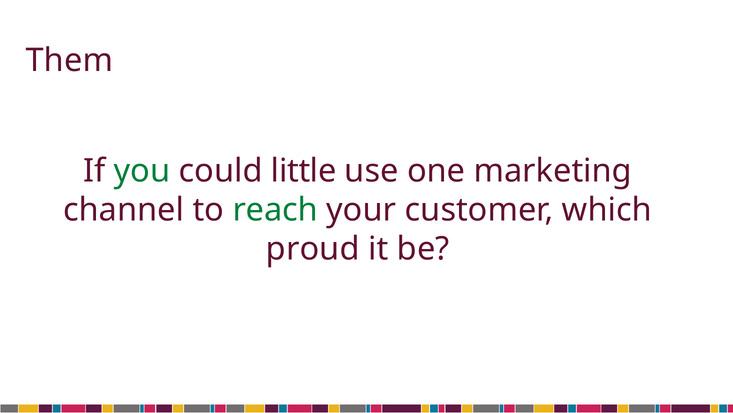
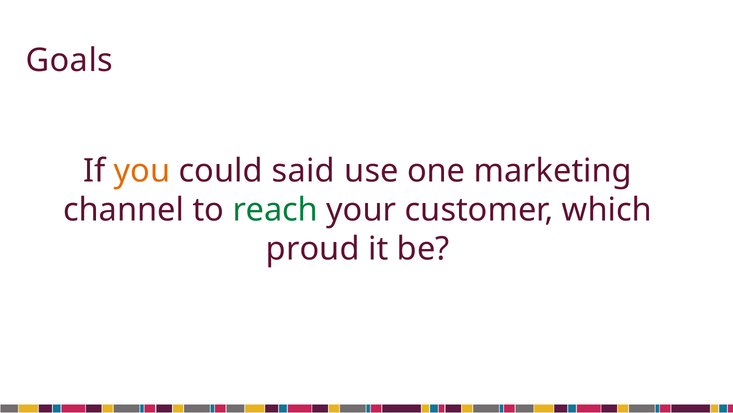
Them: Them -> Goals
you colour: green -> orange
little: little -> said
